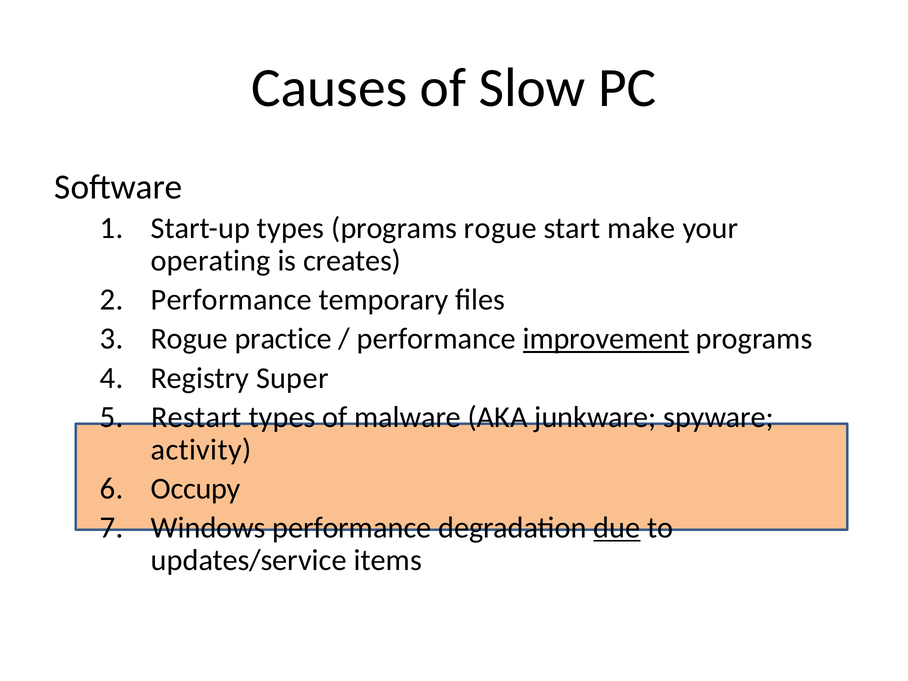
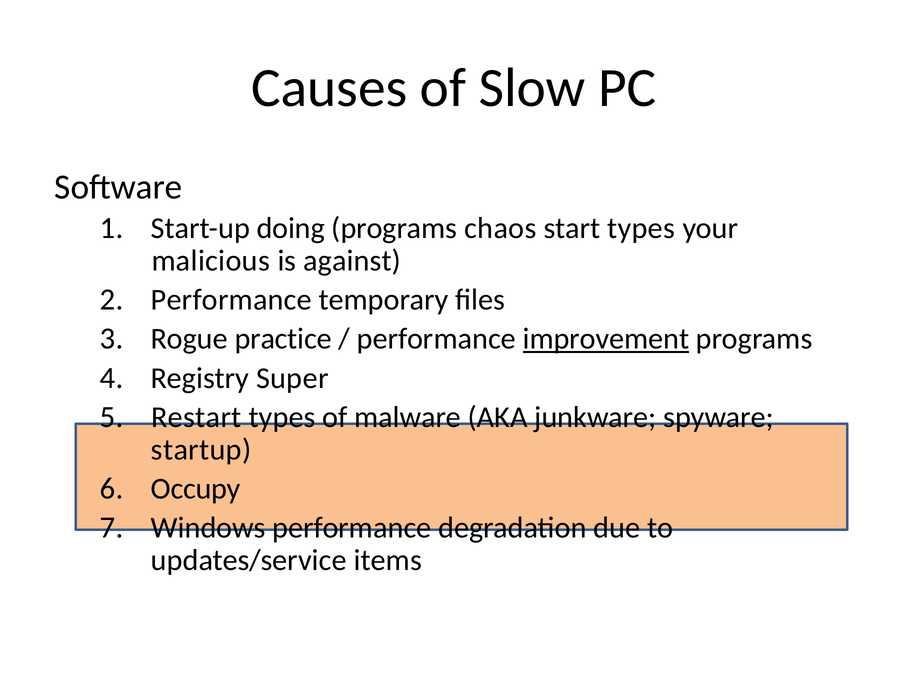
Start-up types: types -> doing
programs rogue: rogue -> chaos
start make: make -> types
operating: operating -> malicious
creates: creates -> against
activity: activity -> startup
due underline: present -> none
